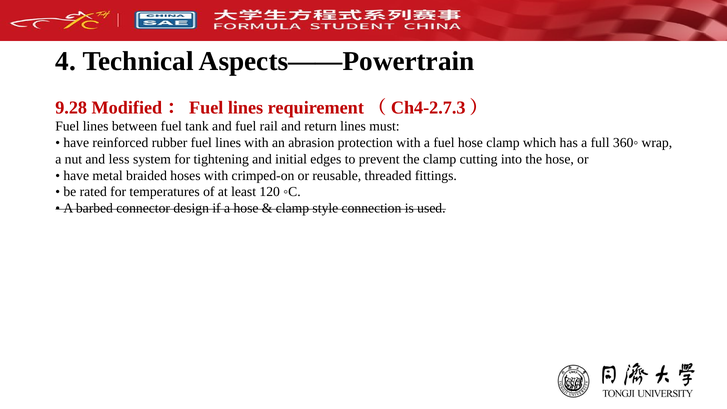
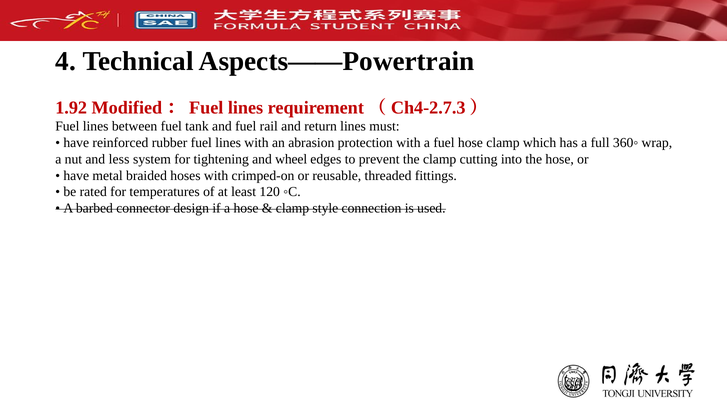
9.28: 9.28 -> 1.92
initial: initial -> wheel
